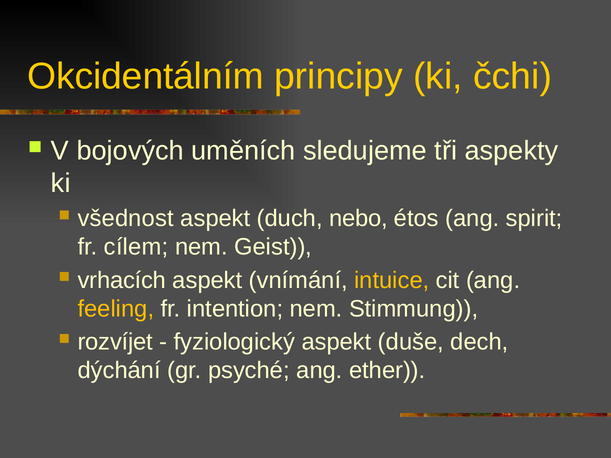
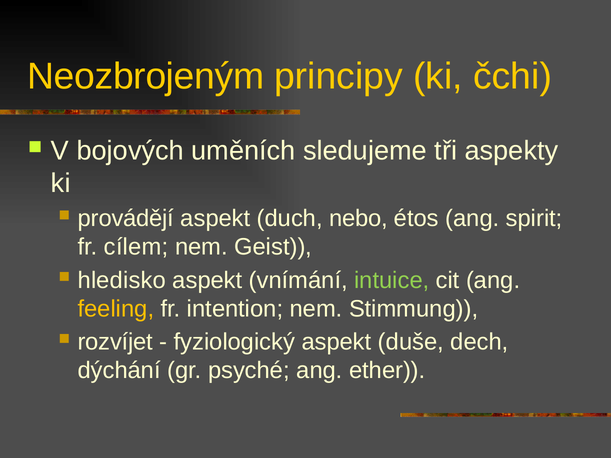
Okcidentálním: Okcidentálním -> Neozbrojeným
všednost: všednost -> provádějí
vrhacích: vrhacích -> hledisko
intuice colour: yellow -> light green
